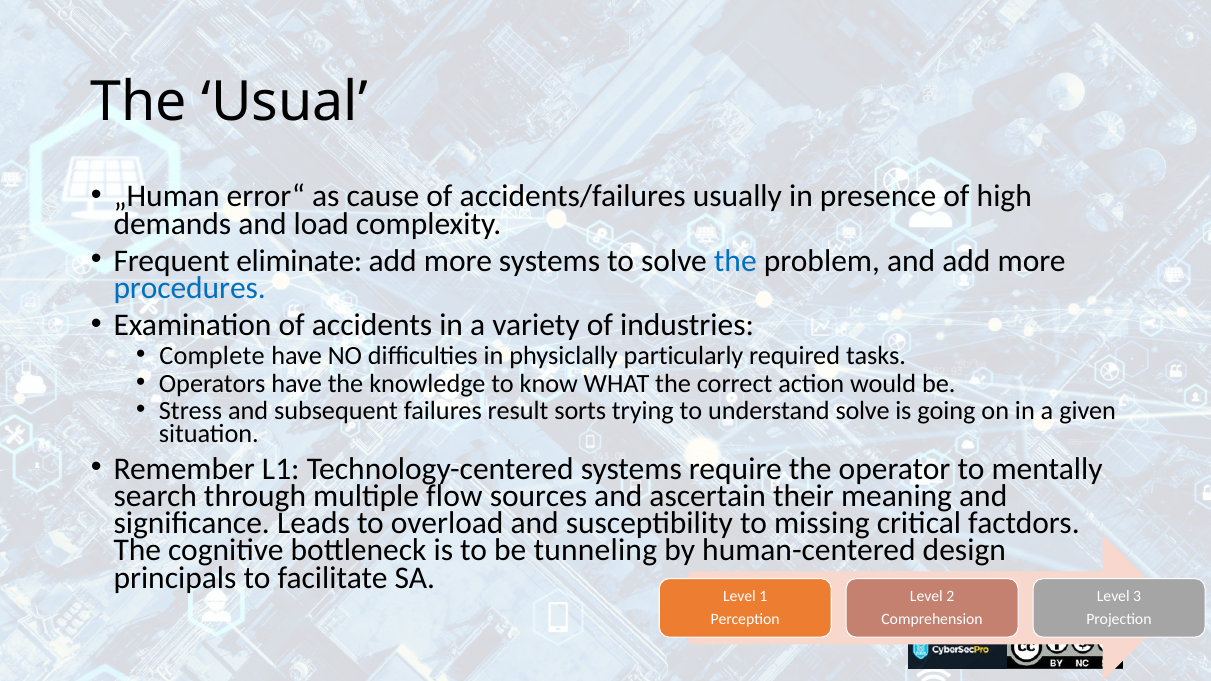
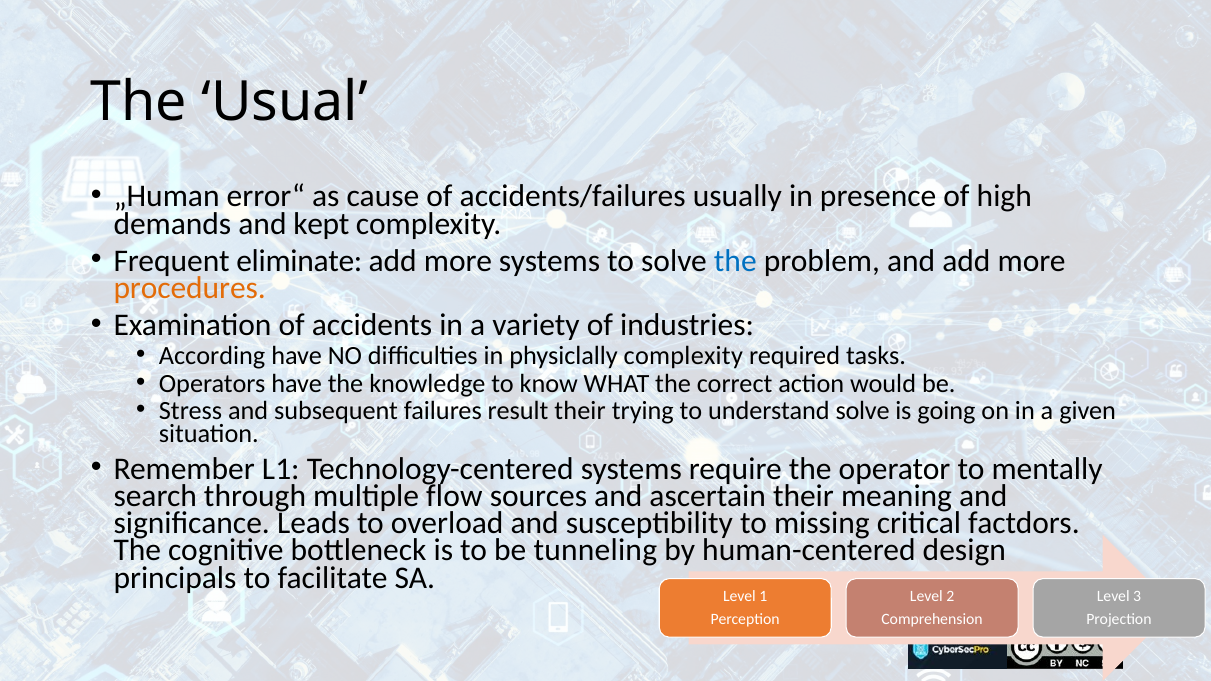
load: load -> kept
procedures colour: blue -> orange
Complete: Complete -> According
physiclally particularly: particularly -> complexity
result sorts: sorts -> their
